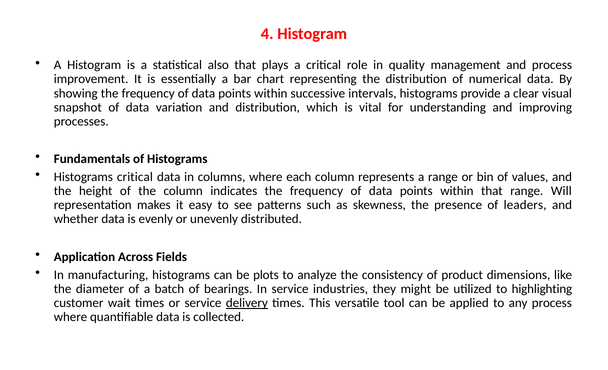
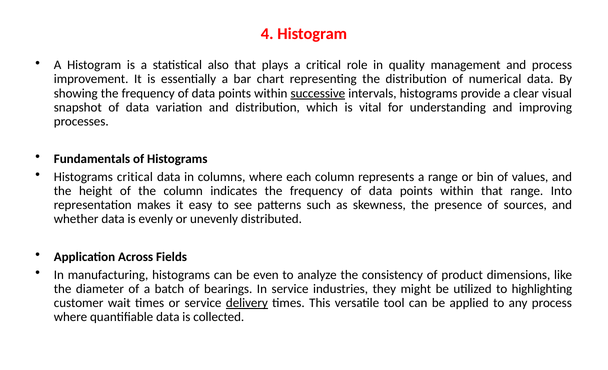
successive underline: none -> present
Will: Will -> Into
leaders: leaders -> sources
plots: plots -> even
